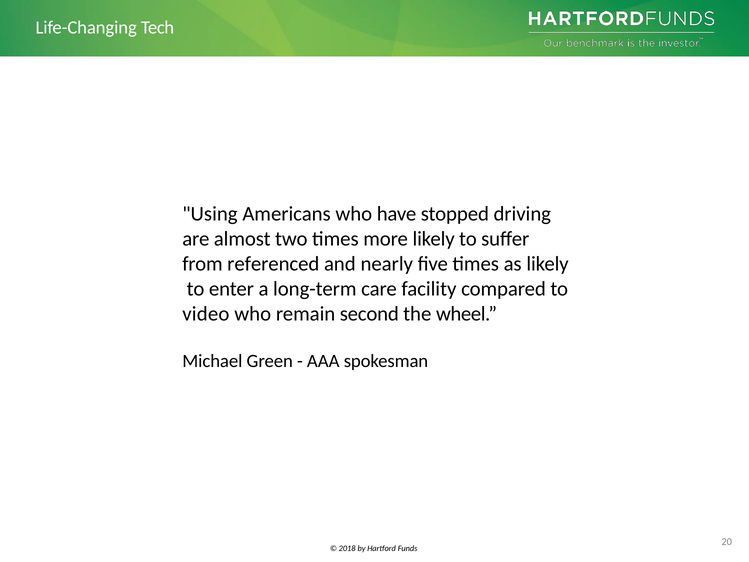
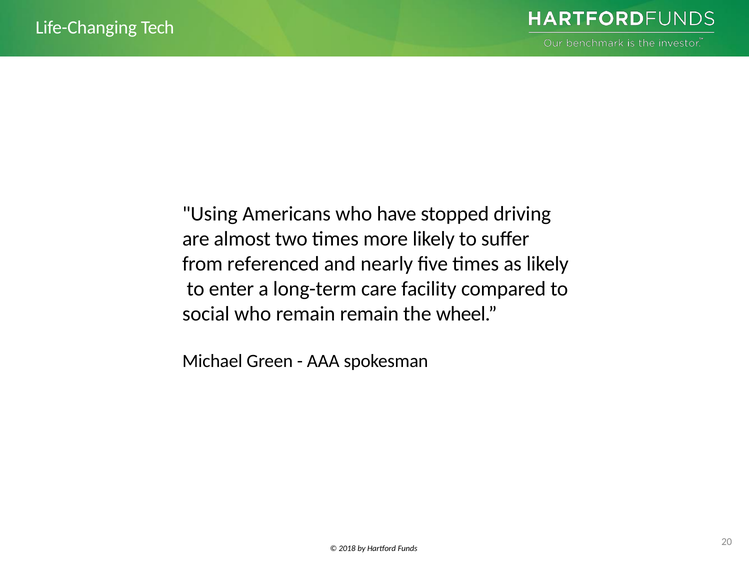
video: video -> social
remain second: second -> remain
